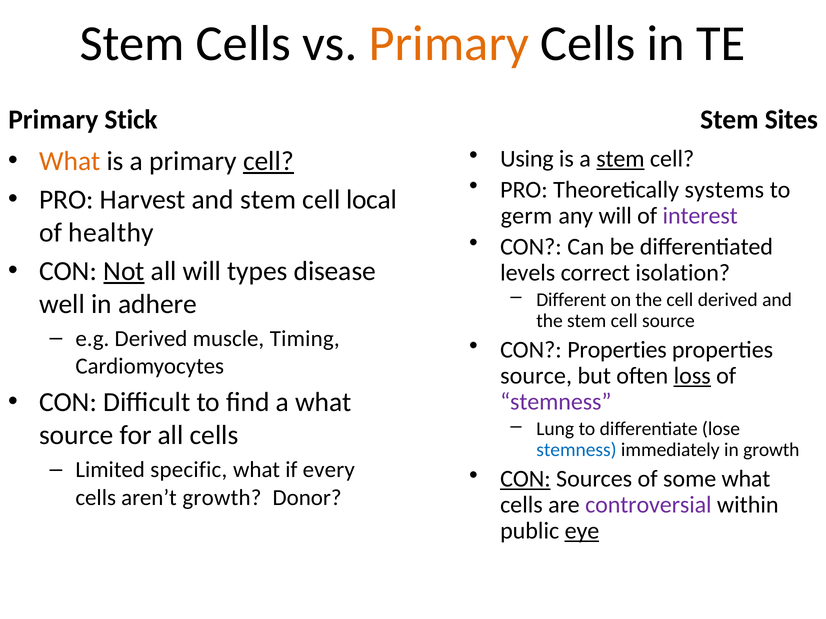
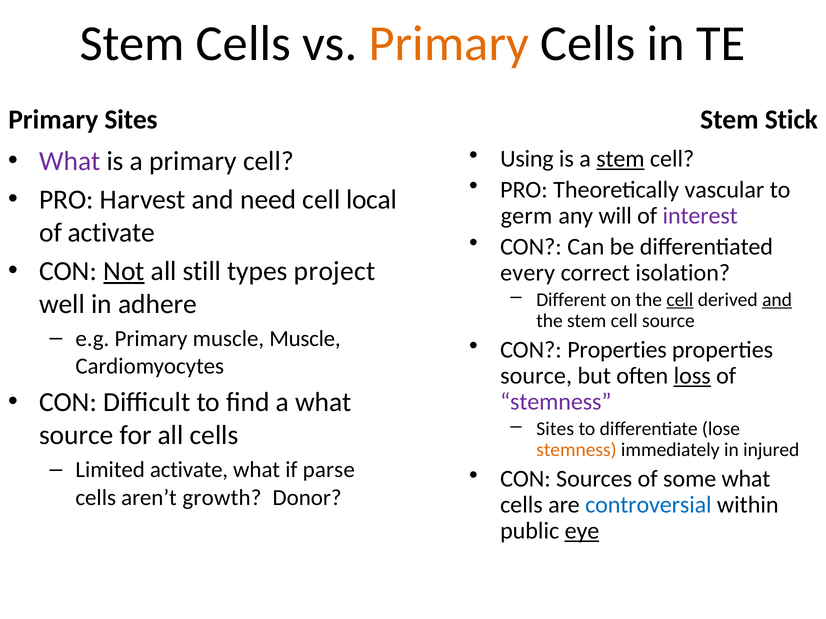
Primary Stick: Stick -> Sites
Sites: Sites -> Stick
What at (70, 161) colour: orange -> purple
cell at (268, 161) underline: present -> none
systems: systems -> vascular
and stem: stem -> need
of healthy: healthy -> activate
all will: will -> still
disease: disease -> project
levels: levels -> every
cell at (680, 300) underline: none -> present
and at (777, 300) underline: none -> present
e.g Derived: Derived -> Primary
muscle Timing: Timing -> Muscle
Lung at (555, 429): Lung -> Sites
stemness at (576, 450) colour: blue -> orange
in growth: growth -> injured
Limited specific: specific -> activate
every: every -> parse
CON at (525, 479) underline: present -> none
controversial colour: purple -> blue
